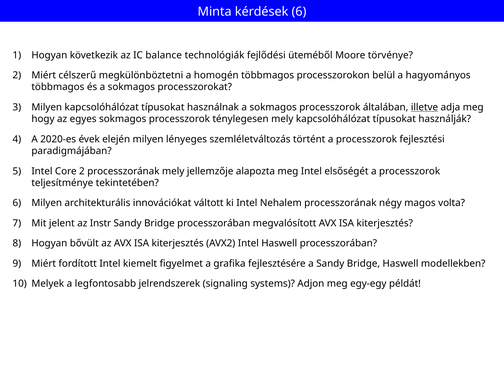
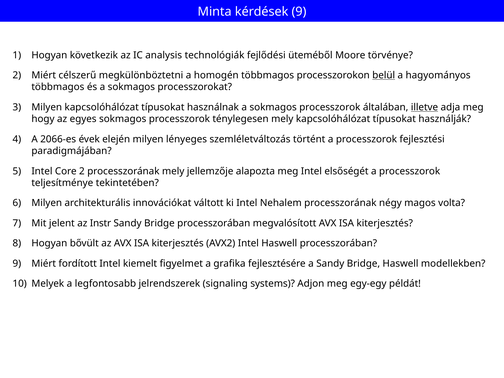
kérdések 6: 6 -> 9
balance: balance -> analysis
belül underline: none -> present
2020-es: 2020-es -> 2066-es
